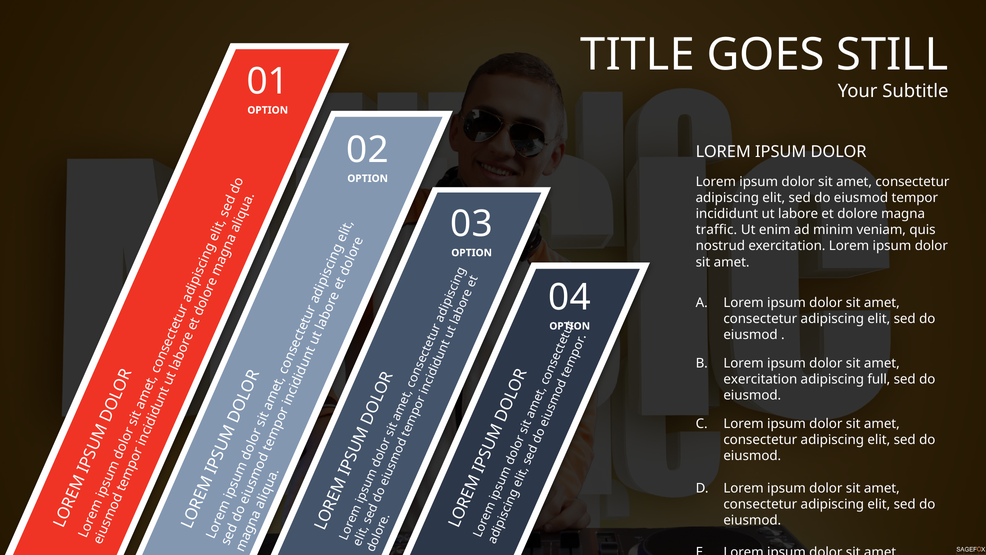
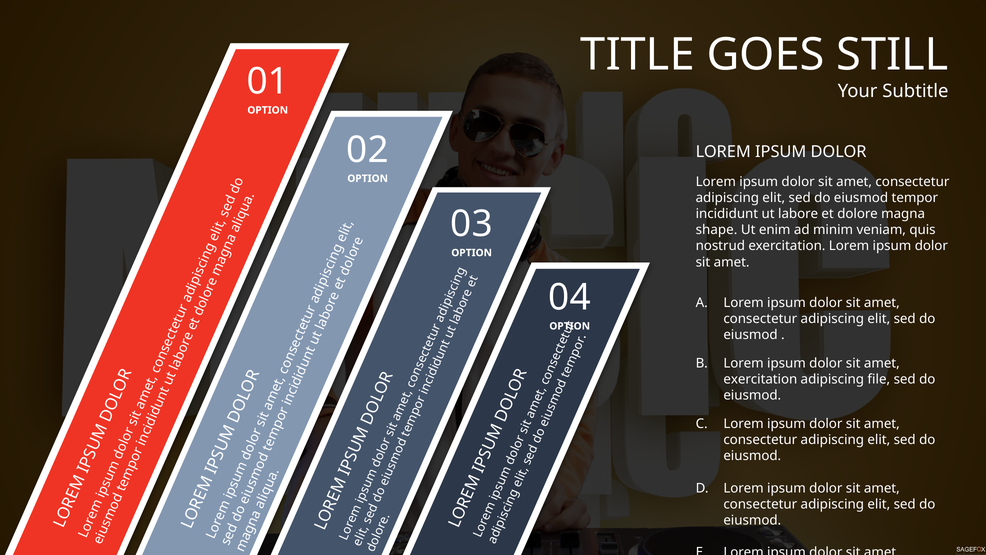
traffic: traffic -> shape
full: full -> file
